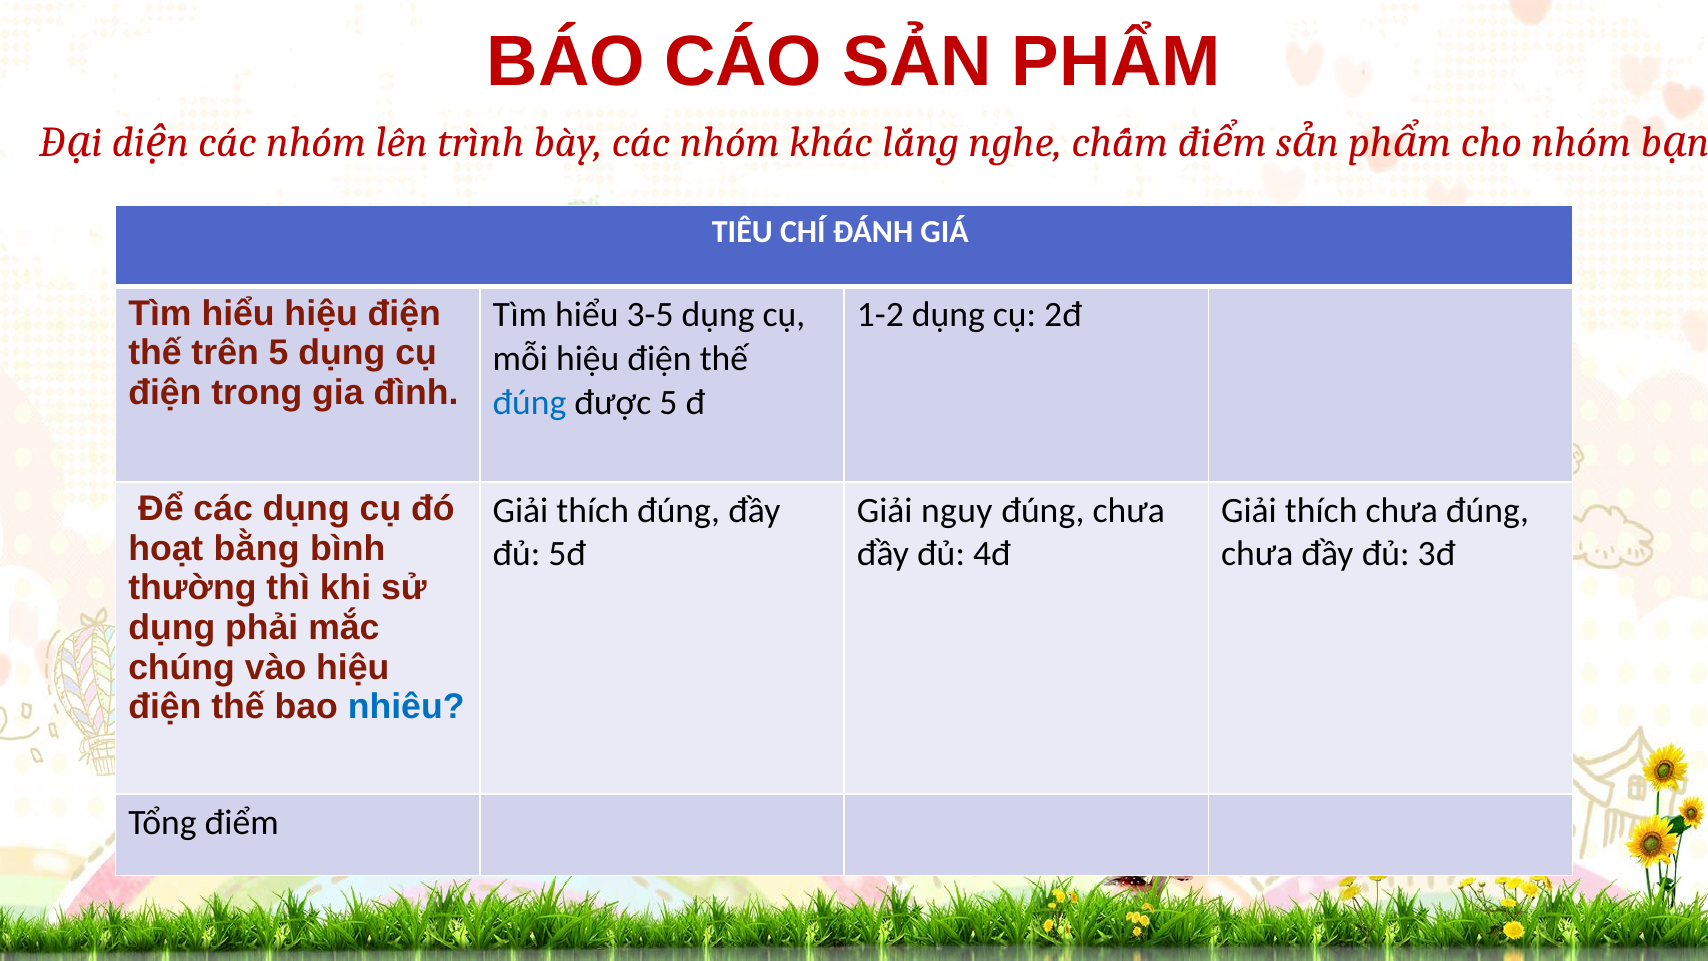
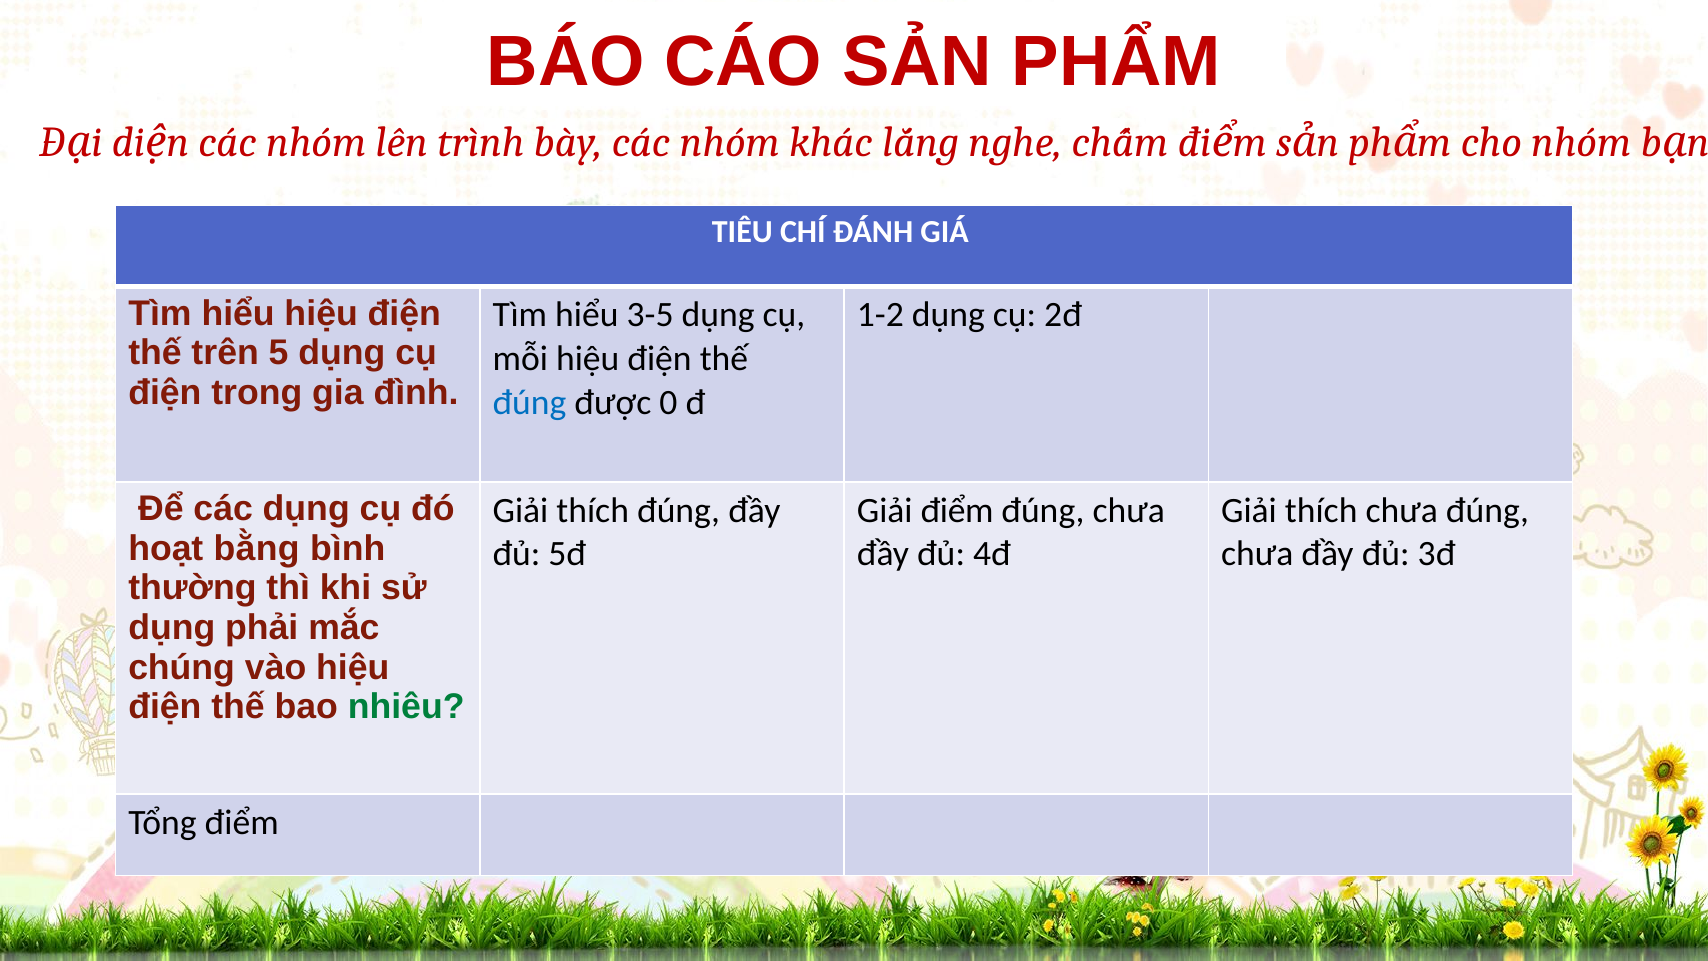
được 5: 5 -> 0
Giải nguy: nguy -> điểm
nhiêu colour: blue -> green
